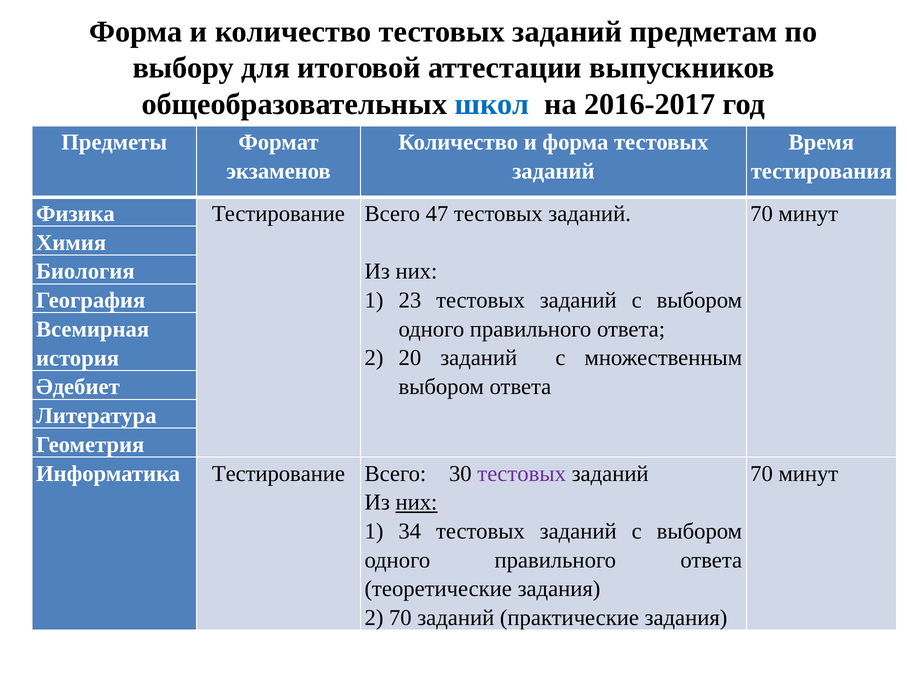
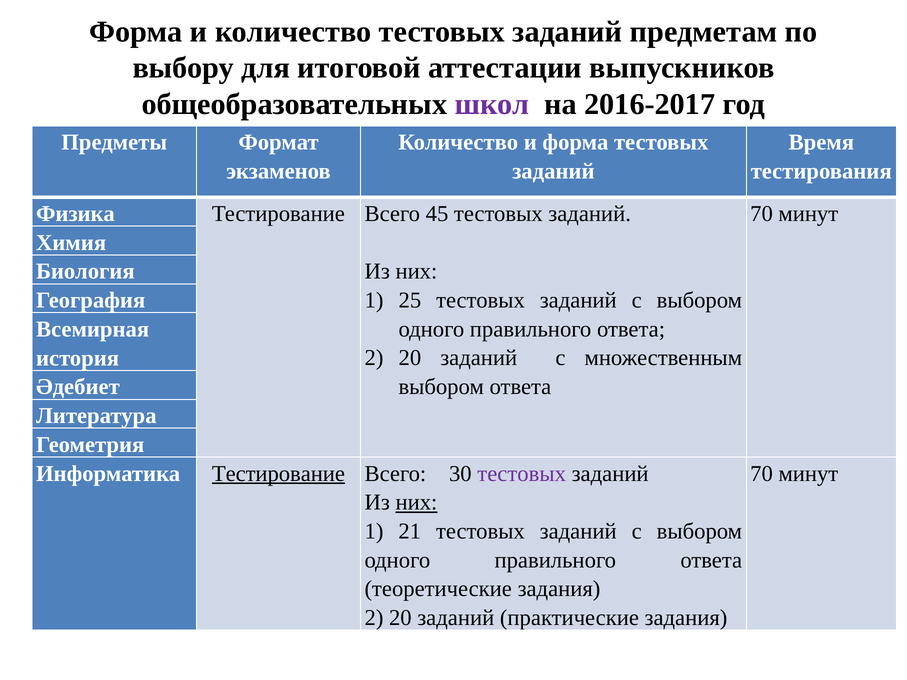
школ colour: blue -> purple
47: 47 -> 45
23: 23 -> 25
Тестирование at (278, 474) underline: none -> present
34: 34 -> 21
70 at (400, 618): 70 -> 20
